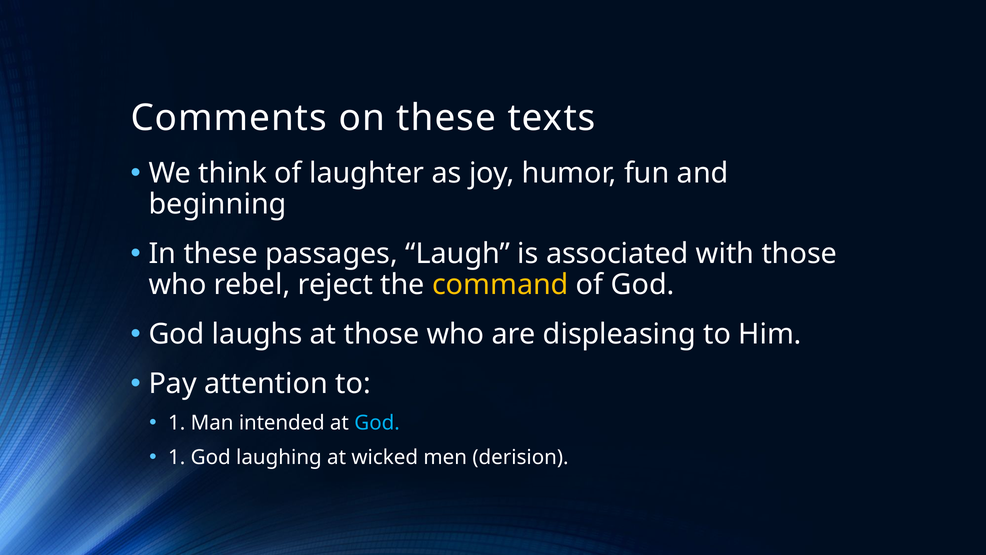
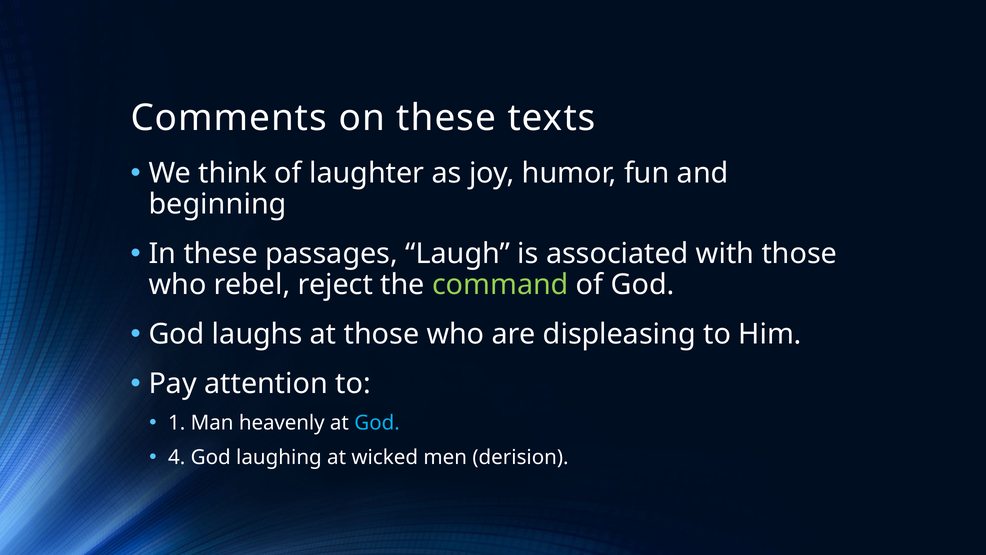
command colour: yellow -> light green
intended: intended -> heavenly
1 at (177, 457): 1 -> 4
